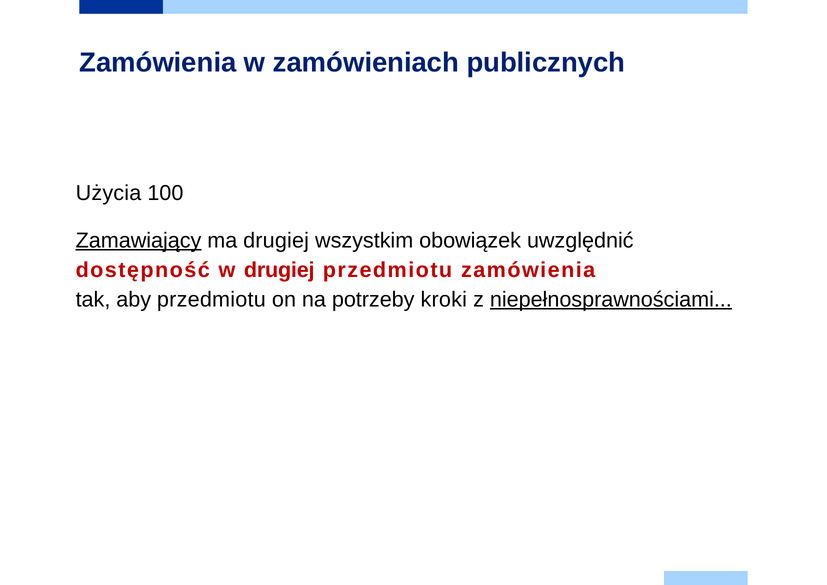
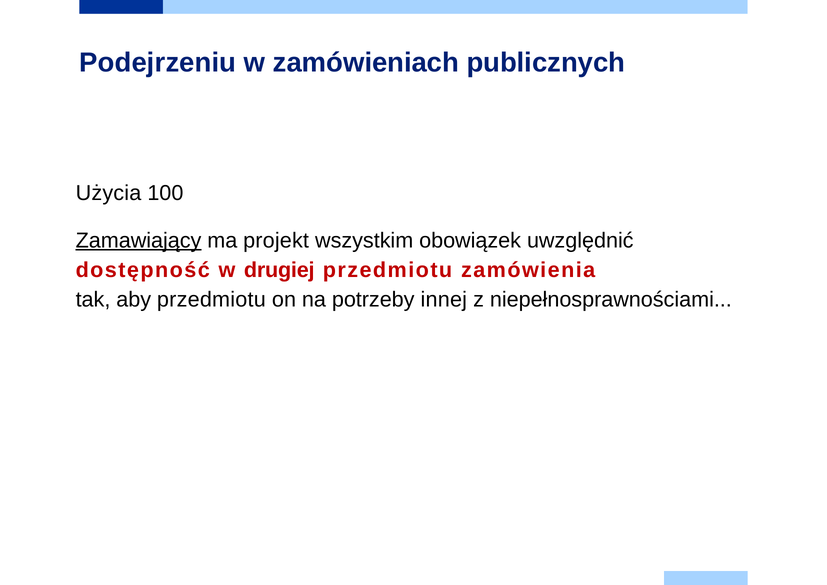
Zamówienia at (158, 63): Zamówienia -> Podejrzeniu
ma drugiej: drugiej -> projekt
kroki: kroki -> innej
niepełnosprawnościami underline: present -> none
